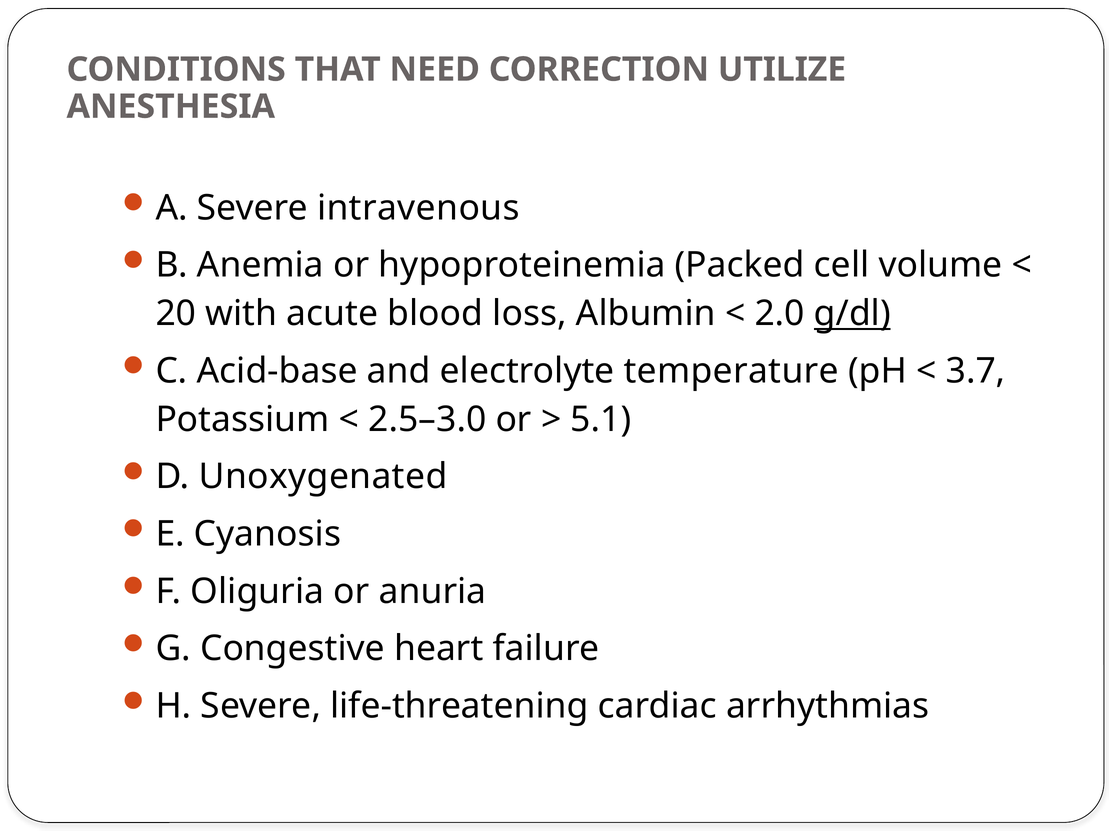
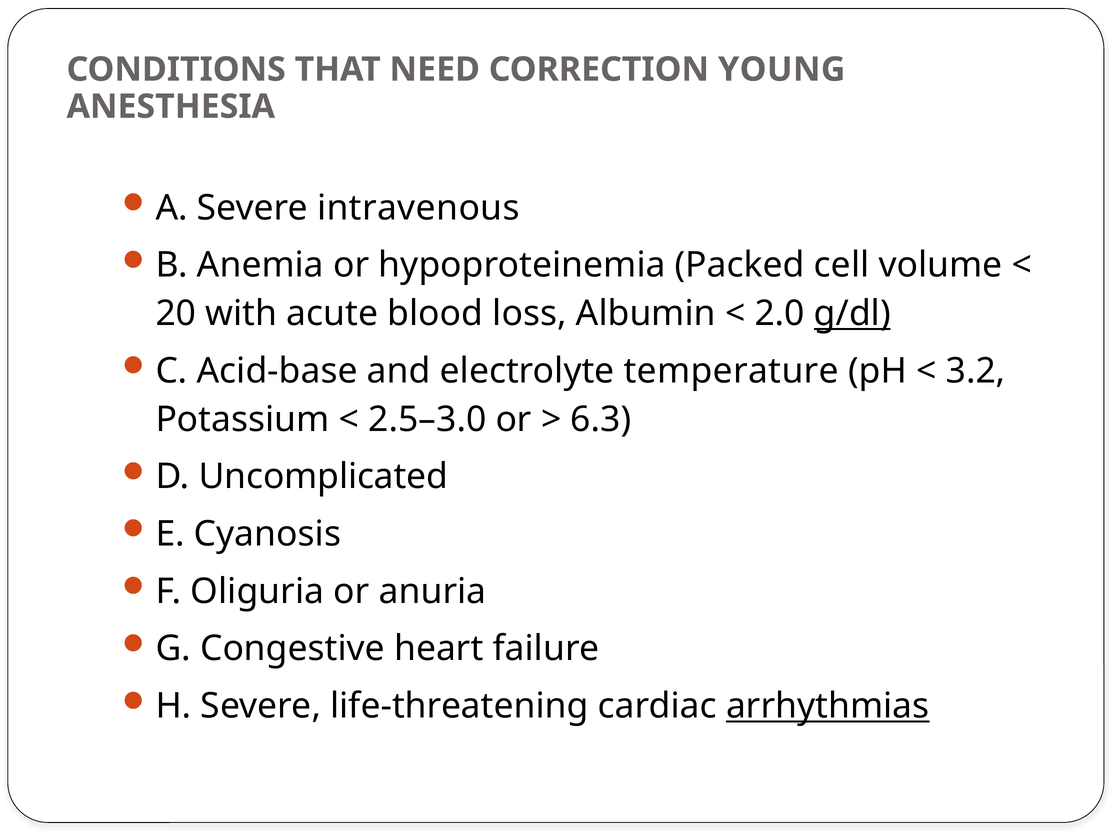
UTILIZE: UTILIZE -> YOUNG
3.7: 3.7 -> 3.2
5.1: 5.1 -> 6.3
Unoxygenated: Unoxygenated -> Uncomplicated
arrhythmias underline: none -> present
